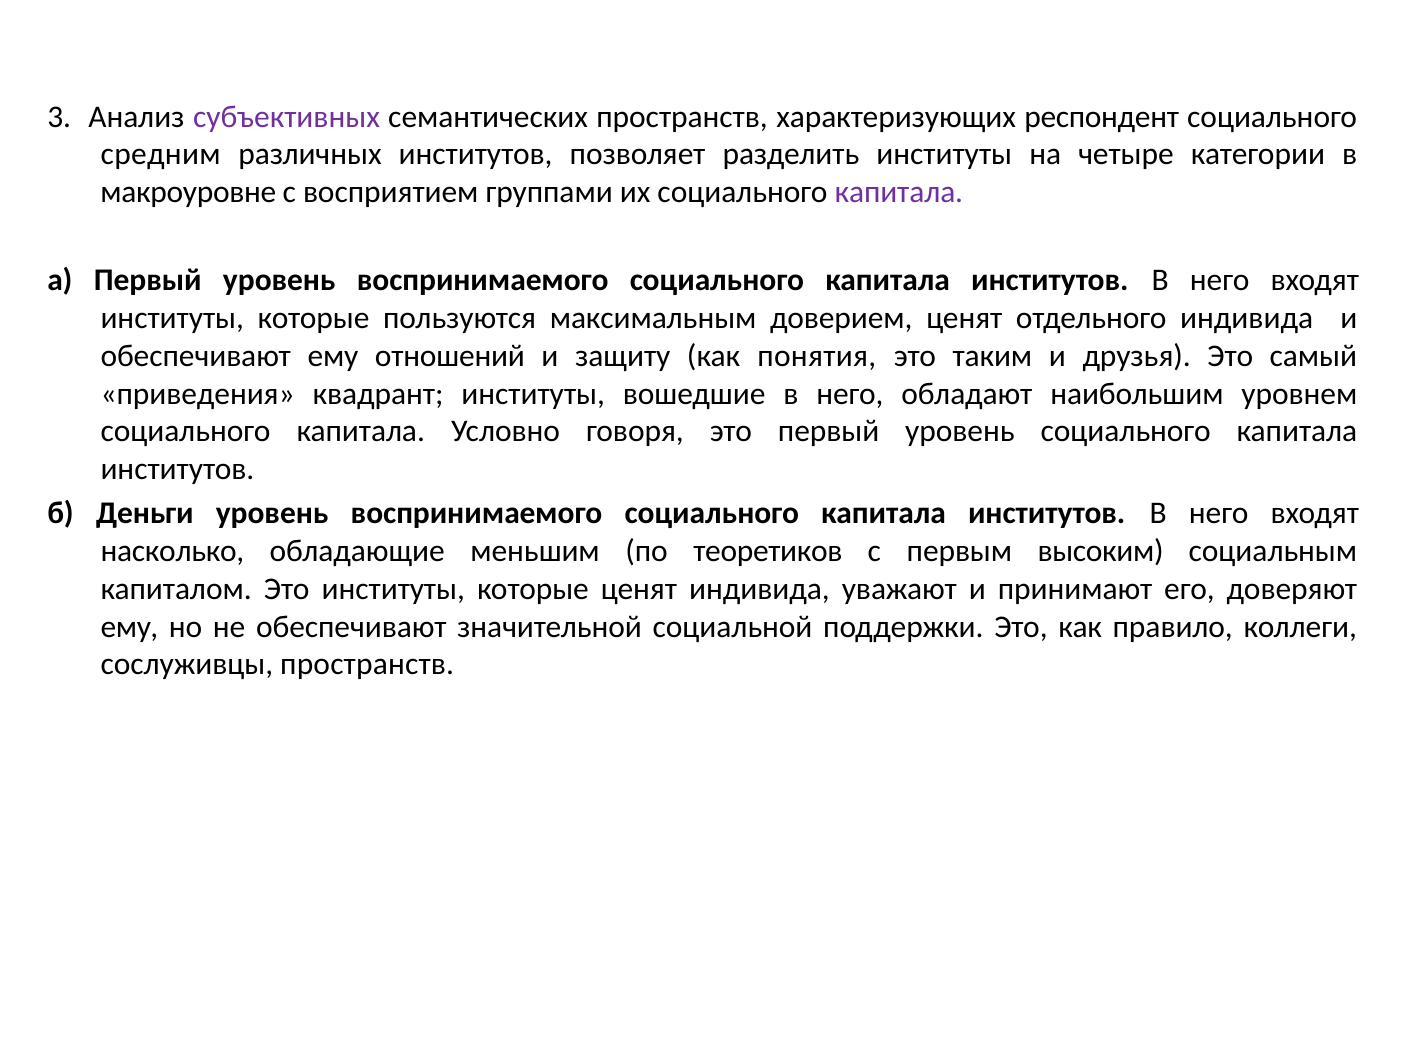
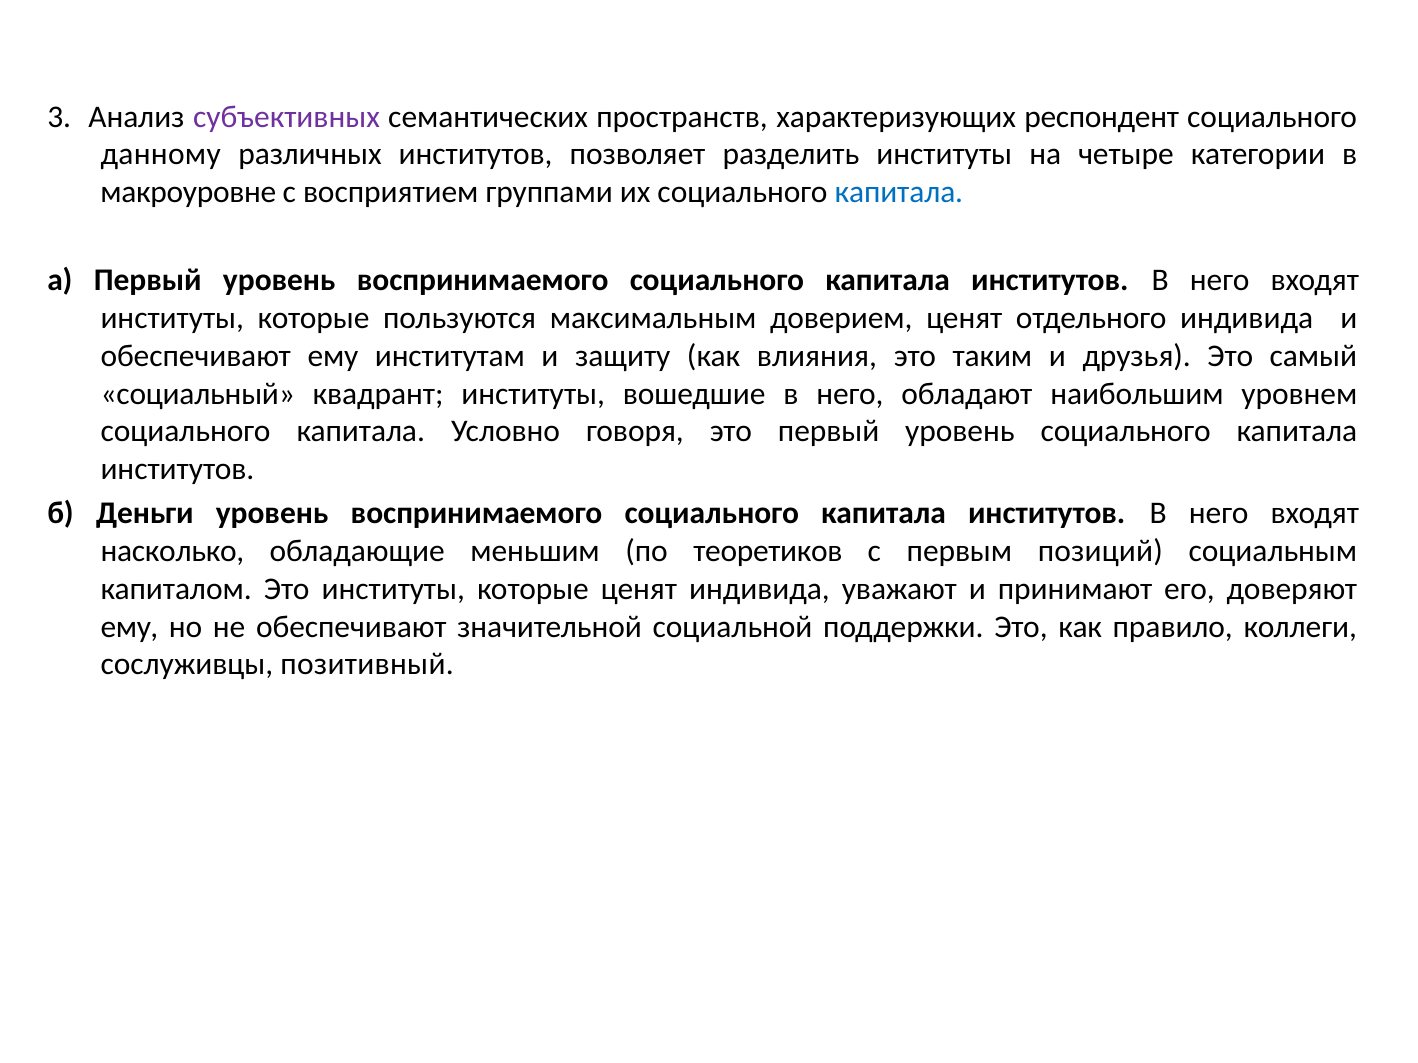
средним: средним -> данному
капитала at (899, 192) colour: purple -> blue
отношений: отношений -> институтам
понятия: понятия -> влияния
приведения: приведения -> социальный
высоким: высоким -> позиций
сослуживцы пространств: пространств -> позитивный
